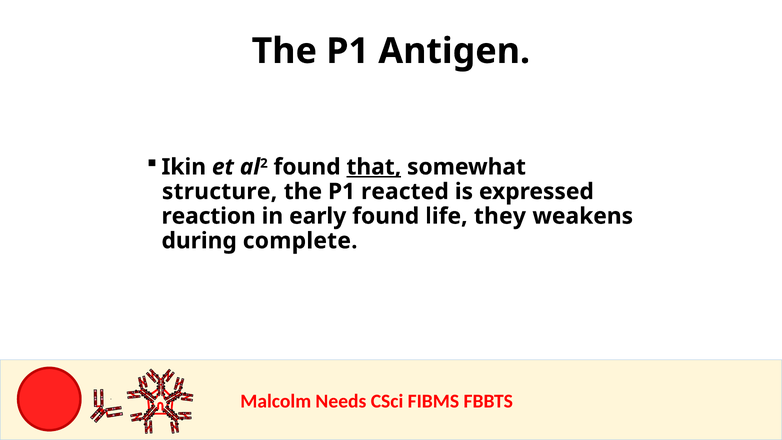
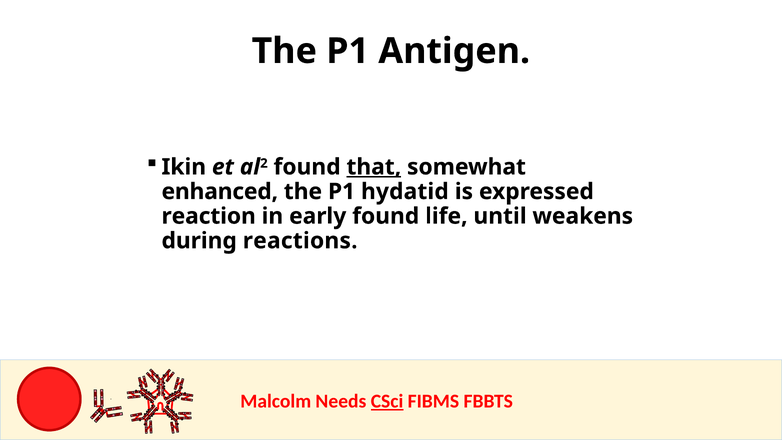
structure: structure -> enhanced
reacted: reacted -> hydatid
they: they -> until
complete: complete -> reactions
CSci underline: none -> present
